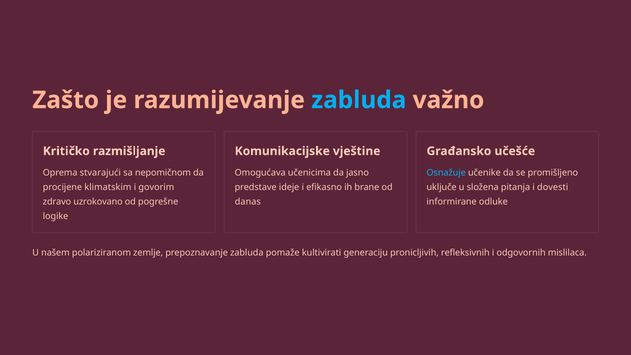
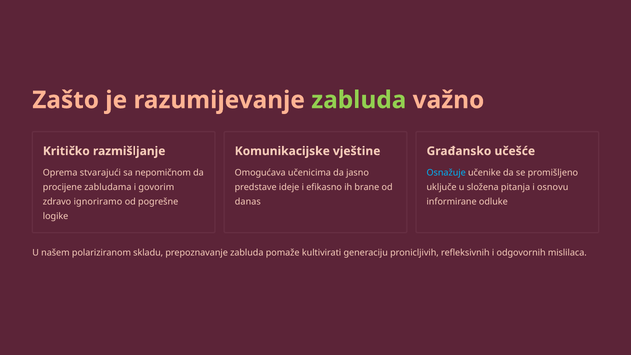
zabluda at (359, 100) colour: light blue -> light green
klimatskim: klimatskim -> zabludama
dovesti: dovesti -> osnovu
uzrokovano: uzrokovano -> ignoriramo
zemlje: zemlje -> skladu
